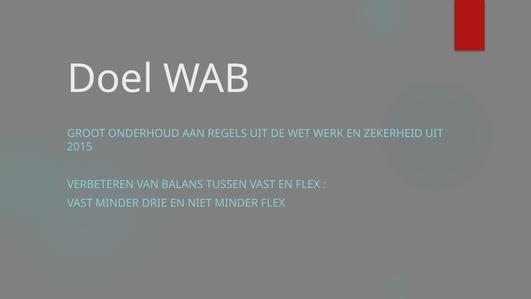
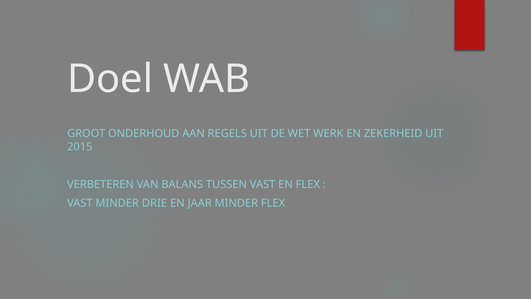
NIET: NIET -> JAAR
